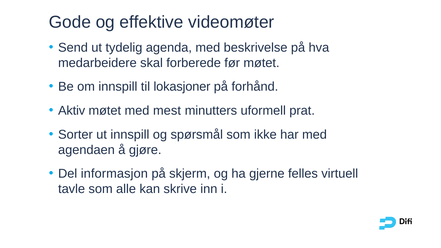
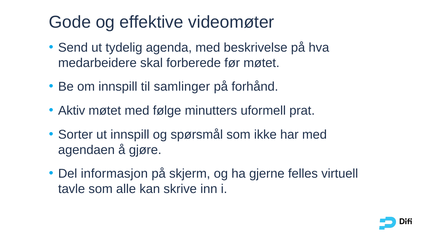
lokasjoner: lokasjoner -> samlinger
mest: mest -> følge
